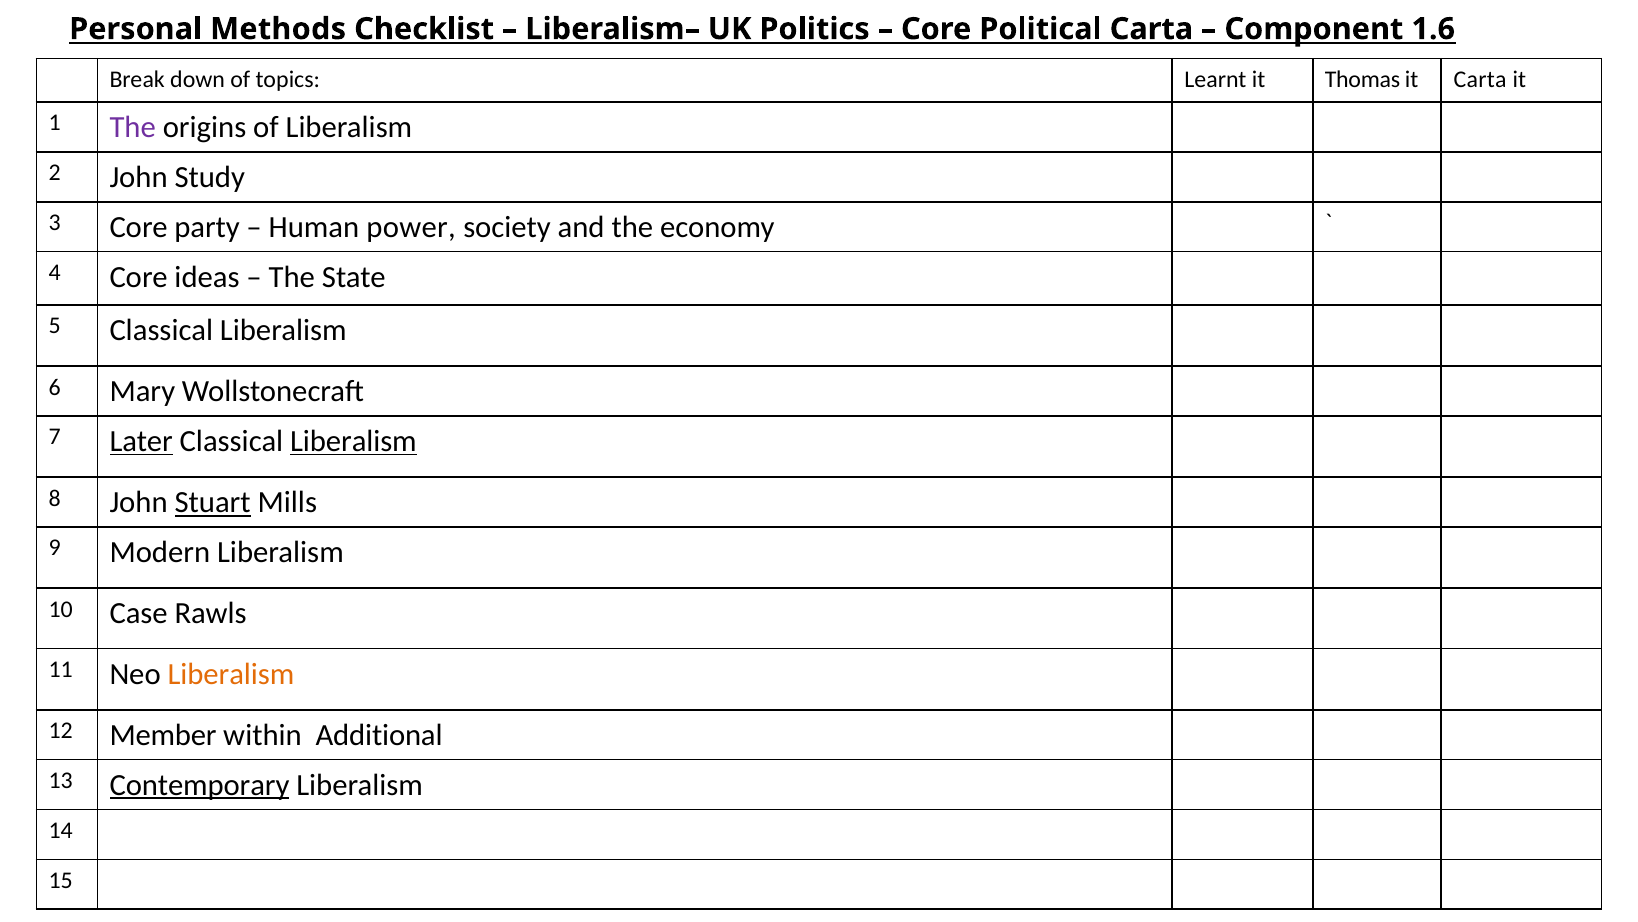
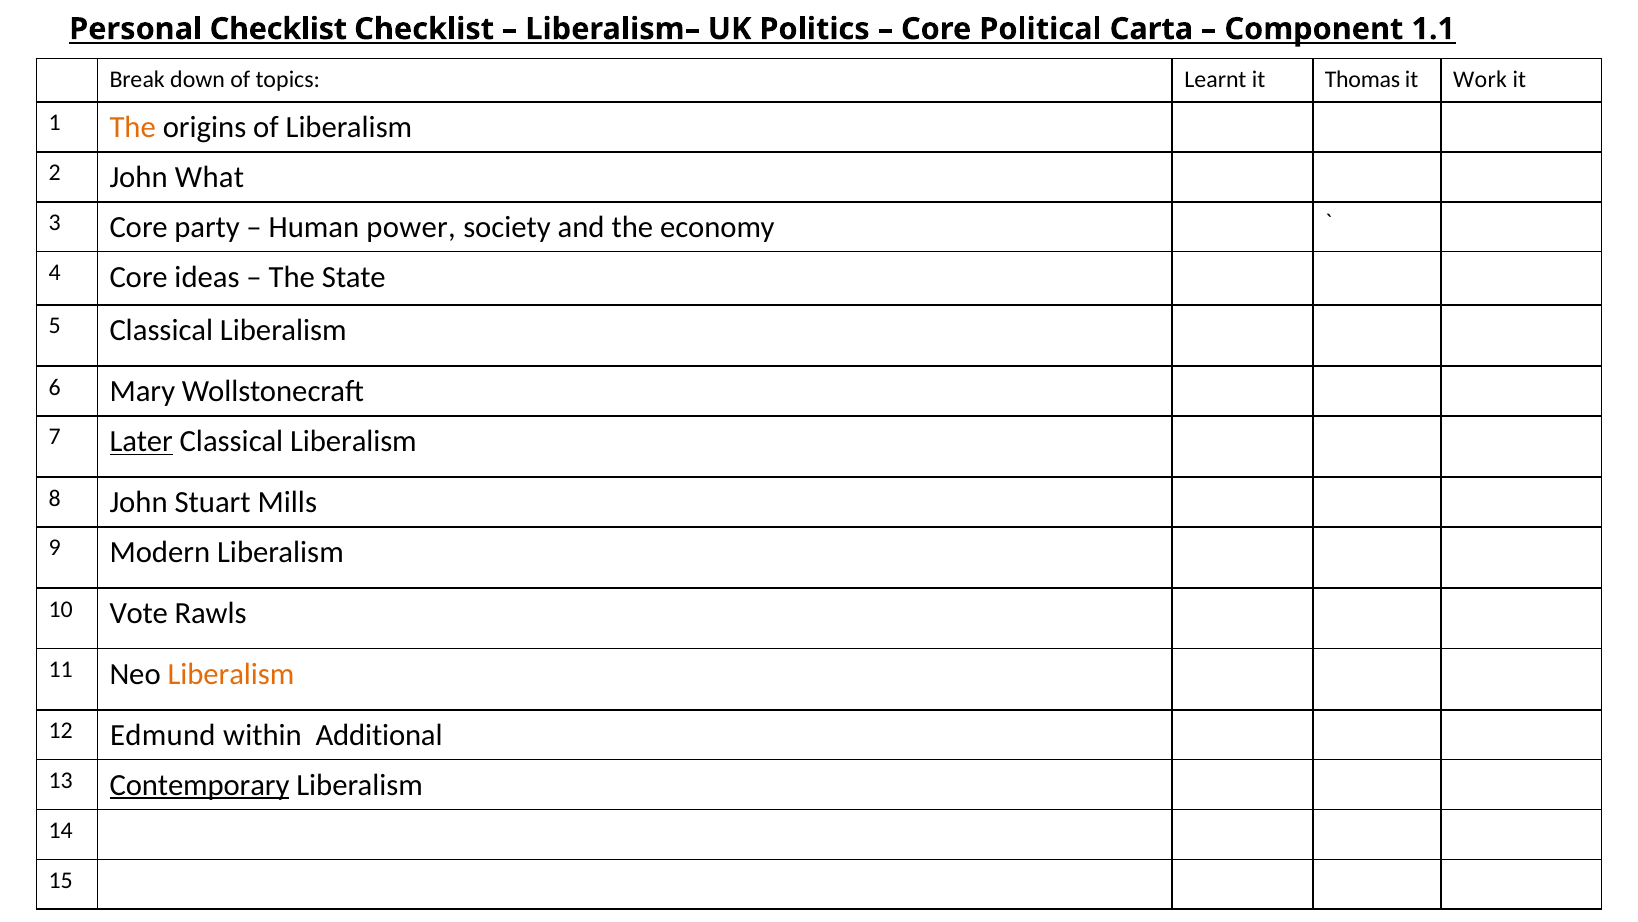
Personal Methods: Methods -> Checklist
1.6: 1.6 -> 1.1
it Carta: Carta -> Work
The at (133, 127) colour: purple -> orange
Study: Study -> What
Liberalism at (353, 441) underline: present -> none
Stuart underline: present -> none
Case: Case -> Vote
Member: Member -> Edmund
